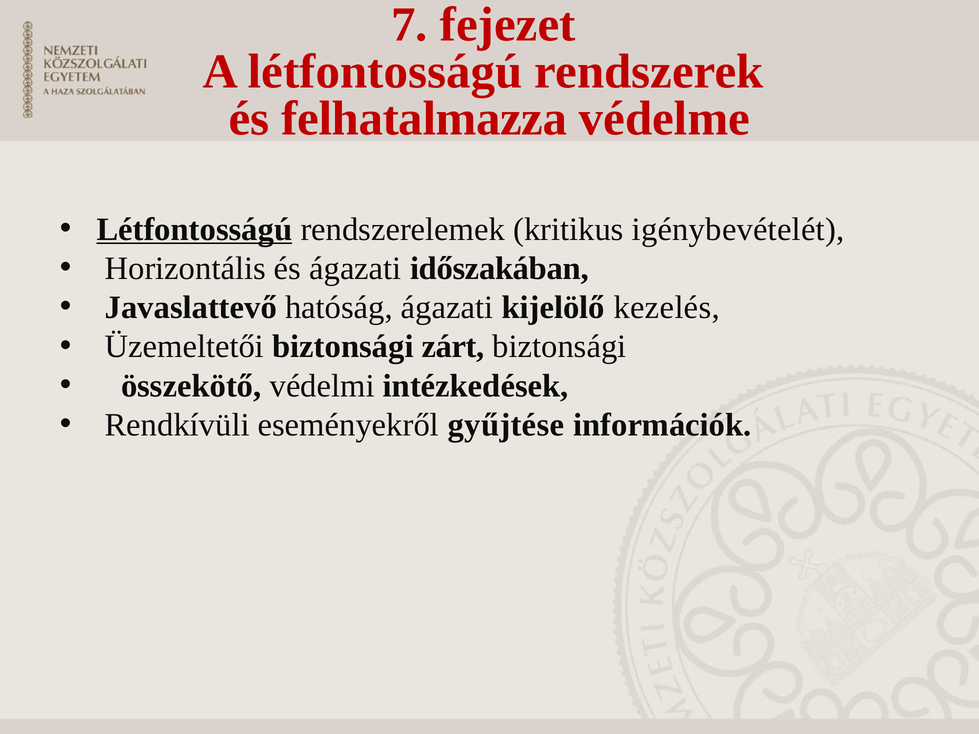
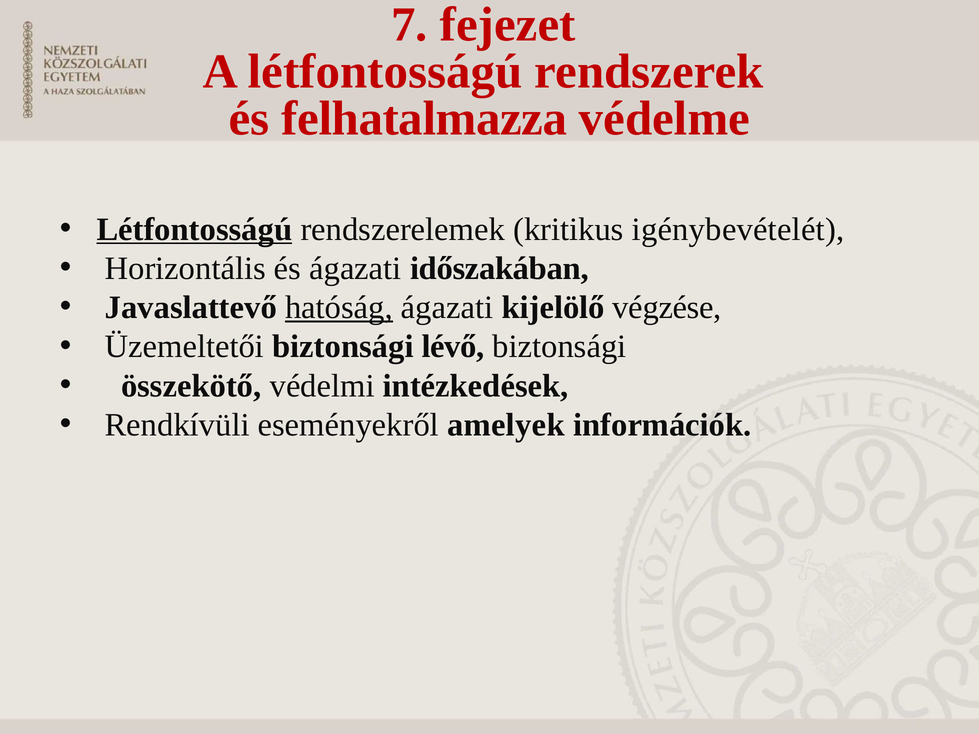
hatóság underline: none -> present
kezelés: kezelés -> végzése
zárt: zárt -> lévő
gyűjtése: gyűjtése -> amelyek
